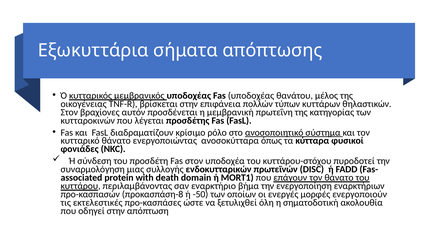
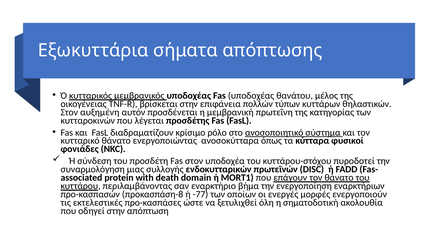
βραχίονες: βραχίονες -> αυξημένη
-50: -50 -> -77
